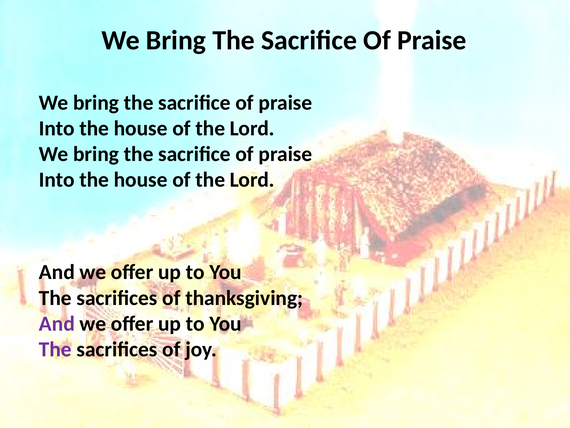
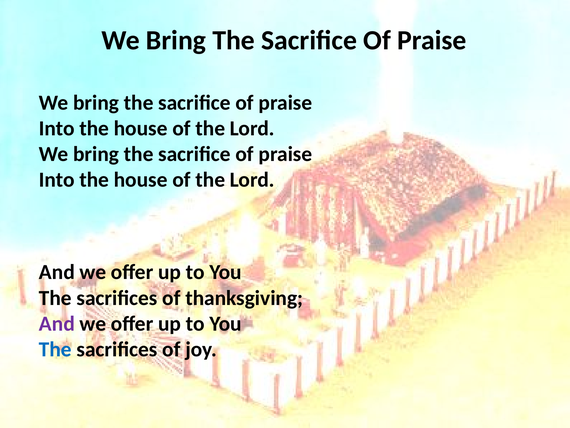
The at (55, 349) colour: purple -> blue
